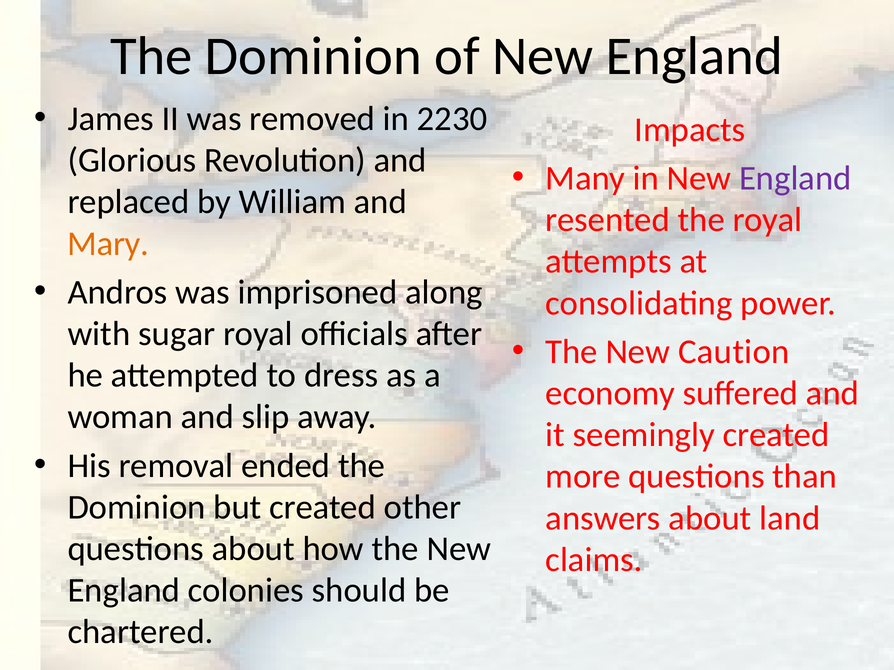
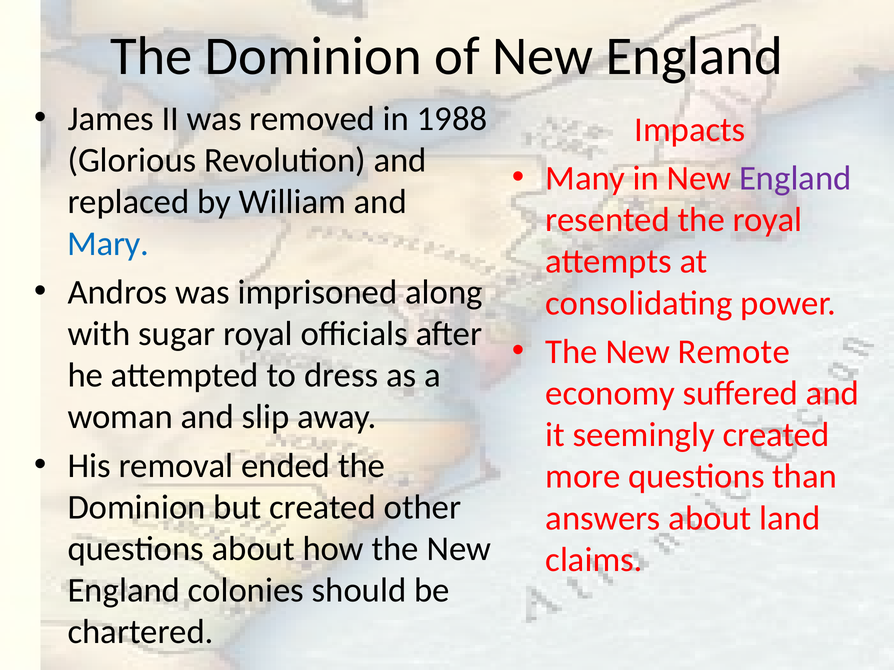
2230: 2230 -> 1988
Mary colour: orange -> blue
Caution: Caution -> Remote
